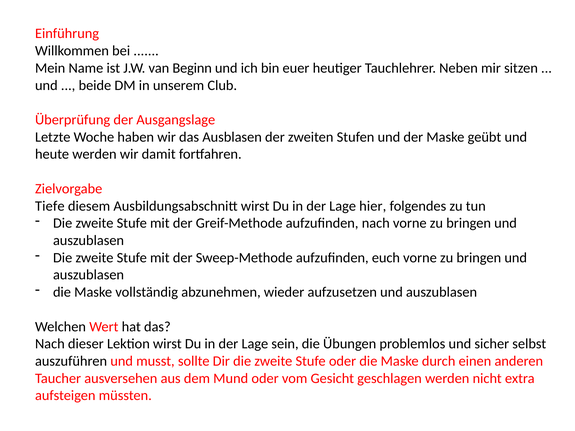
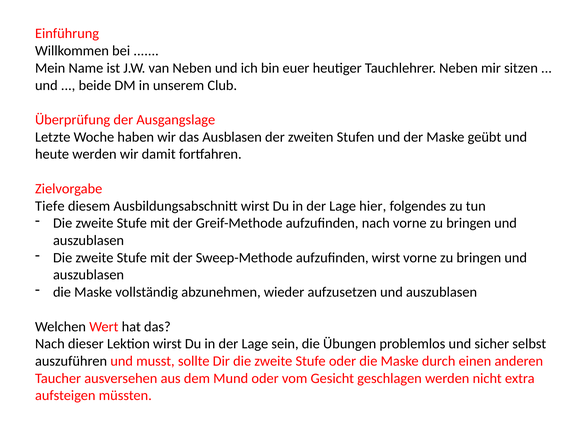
van Beginn: Beginn -> Neben
aufzufinden euch: euch -> wirst
